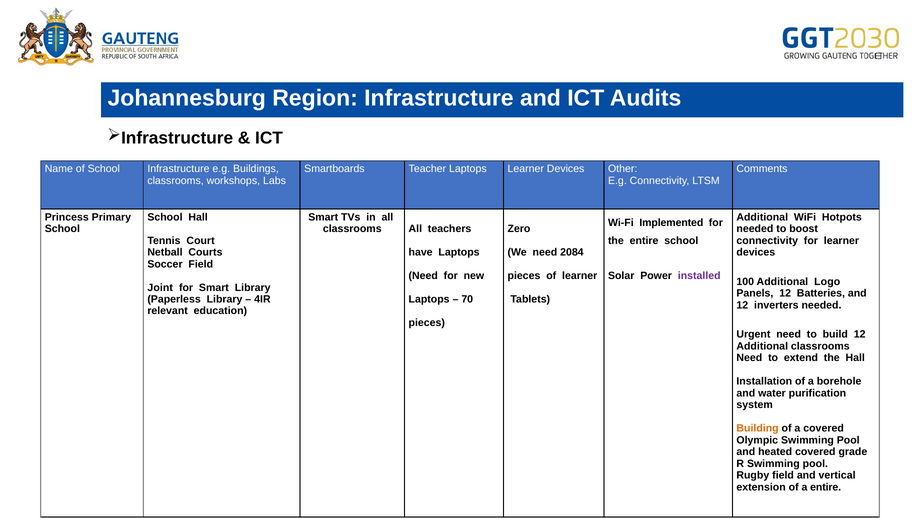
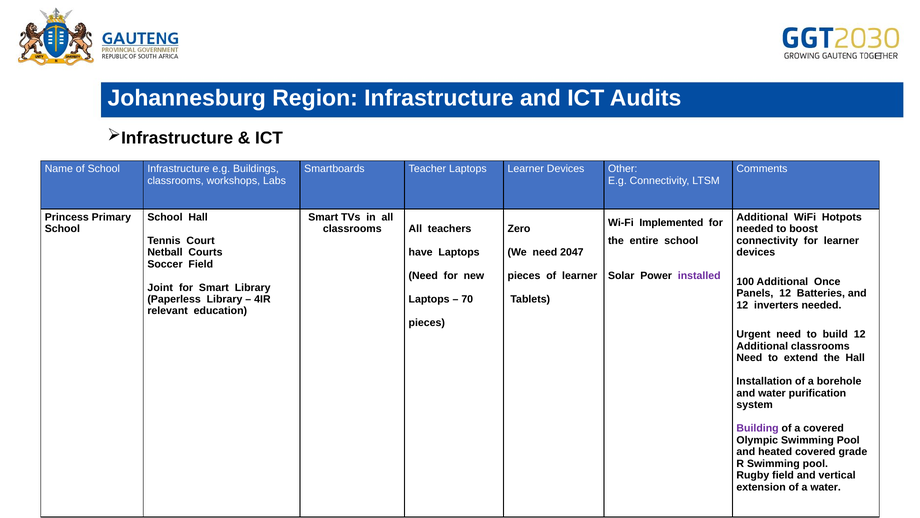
2084: 2084 -> 2047
Logo: Logo -> Once
Building colour: orange -> purple
a entire: entire -> water
